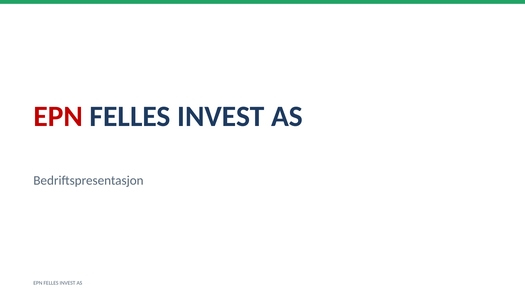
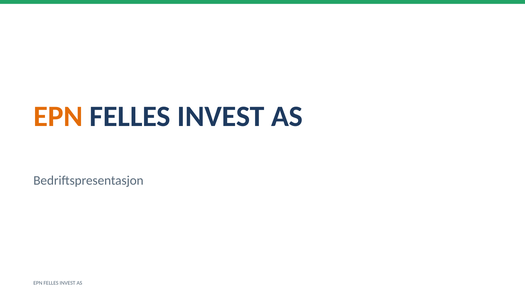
EPN at (58, 116) colour: red -> orange
